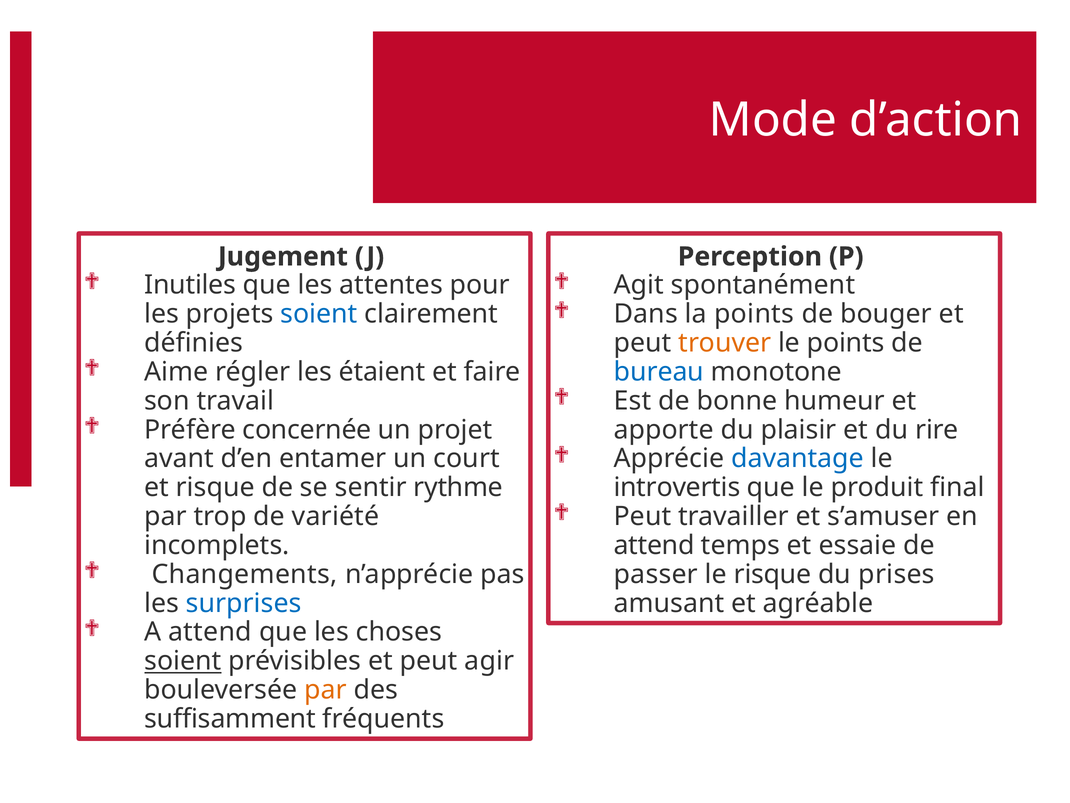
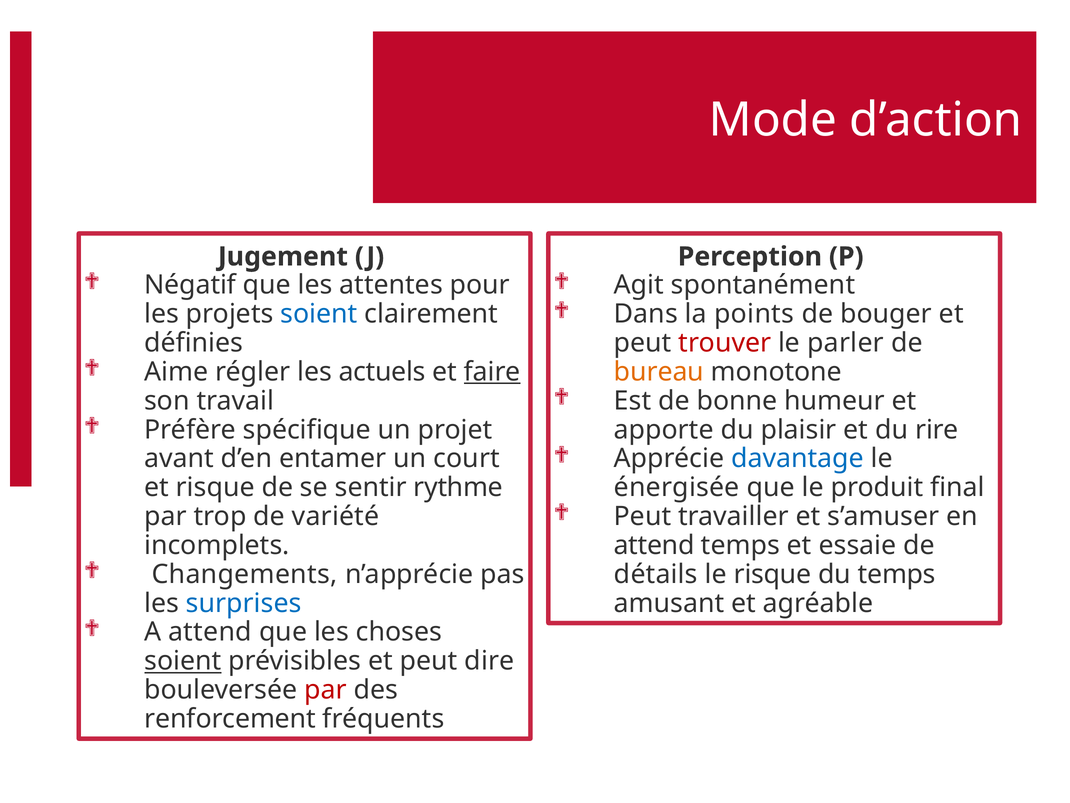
Inutiles: Inutiles -> Négatif
trouver colour: orange -> red
le points: points -> parler
étaient: étaient -> actuels
faire underline: none -> present
bureau colour: blue -> orange
concernée: concernée -> spécifique
introvertis: introvertis -> énergisée
passer: passer -> détails
du prises: prises -> temps
agir: agir -> dire
par at (326, 690) colour: orange -> red
suffisamment: suffisamment -> renforcement
